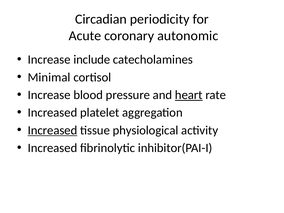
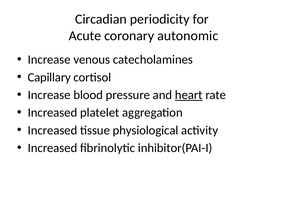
include: include -> venous
Minimal: Minimal -> Capillary
Increased at (52, 130) underline: present -> none
